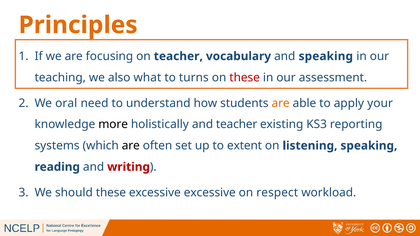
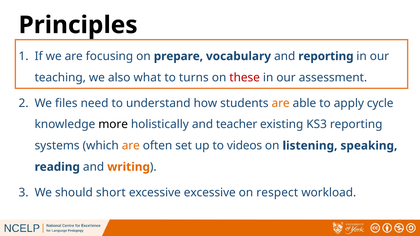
Principles colour: orange -> black
on teacher: teacher -> prepare
and speaking: speaking -> reporting
oral: oral -> files
your: your -> cycle
are at (131, 146) colour: black -> orange
extent: extent -> videos
writing colour: red -> orange
should these: these -> short
